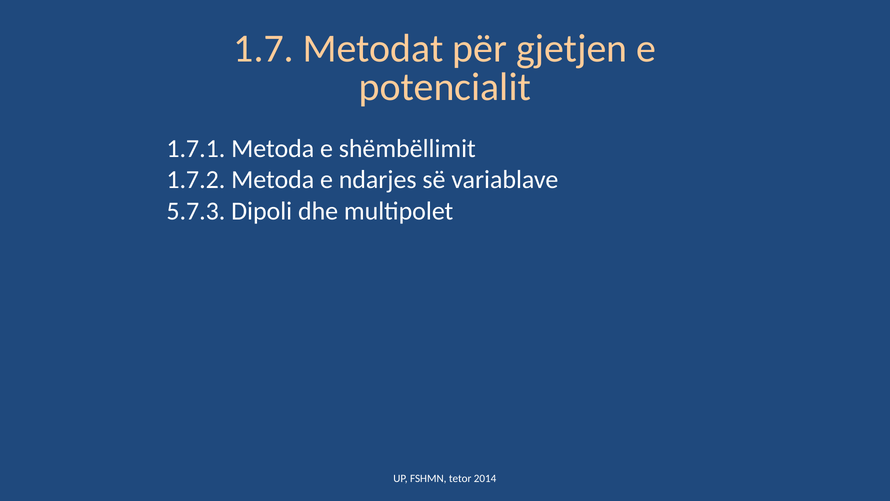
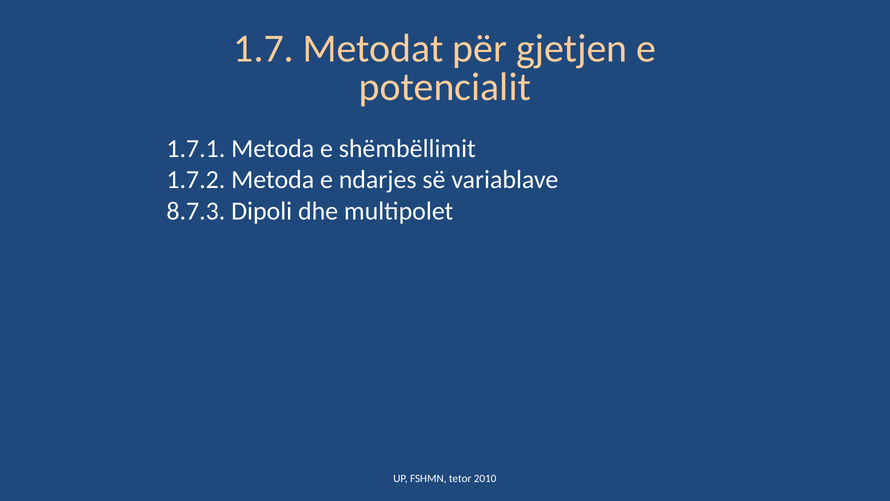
5.7.3: 5.7.3 -> 8.7.3
2014: 2014 -> 2010
